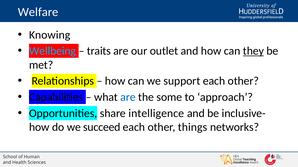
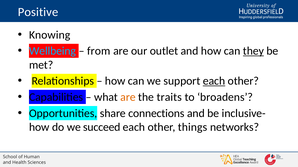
Welfare: Welfare -> Positive
traits: traits -> from
each at (214, 81) underline: none -> present
are at (128, 97) colour: blue -> orange
some: some -> traits
approach: approach -> broadens
intelligence: intelligence -> connections
